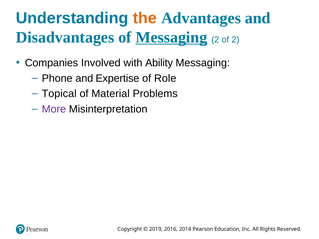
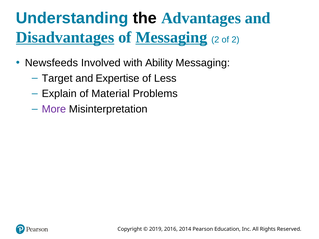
the colour: orange -> black
Disadvantages underline: none -> present
Companies: Companies -> Newsfeeds
Phone: Phone -> Target
Role: Role -> Less
Topical: Topical -> Explain
